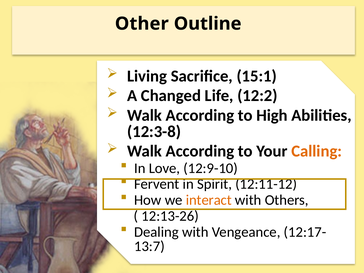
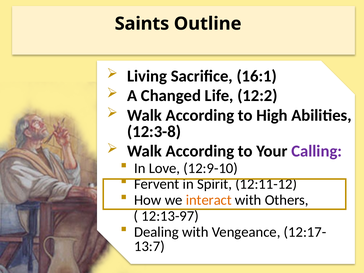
Other: Other -> Saints
15:1: 15:1 -> 16:1
Calling colour: orange -> purple
12:13-26: 12:13-26 -> 12:13-97
